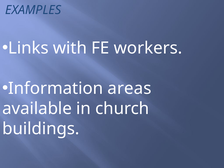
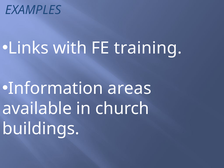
workers: workers -> training
